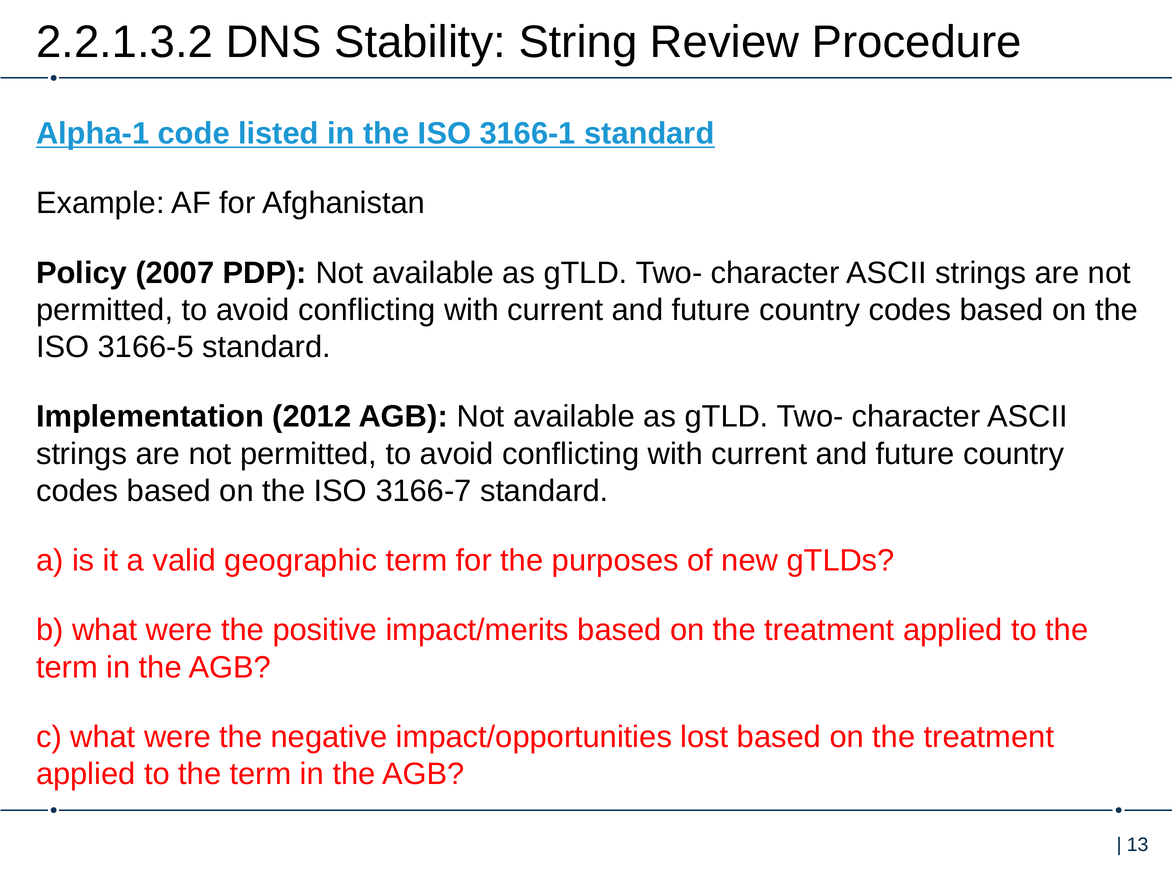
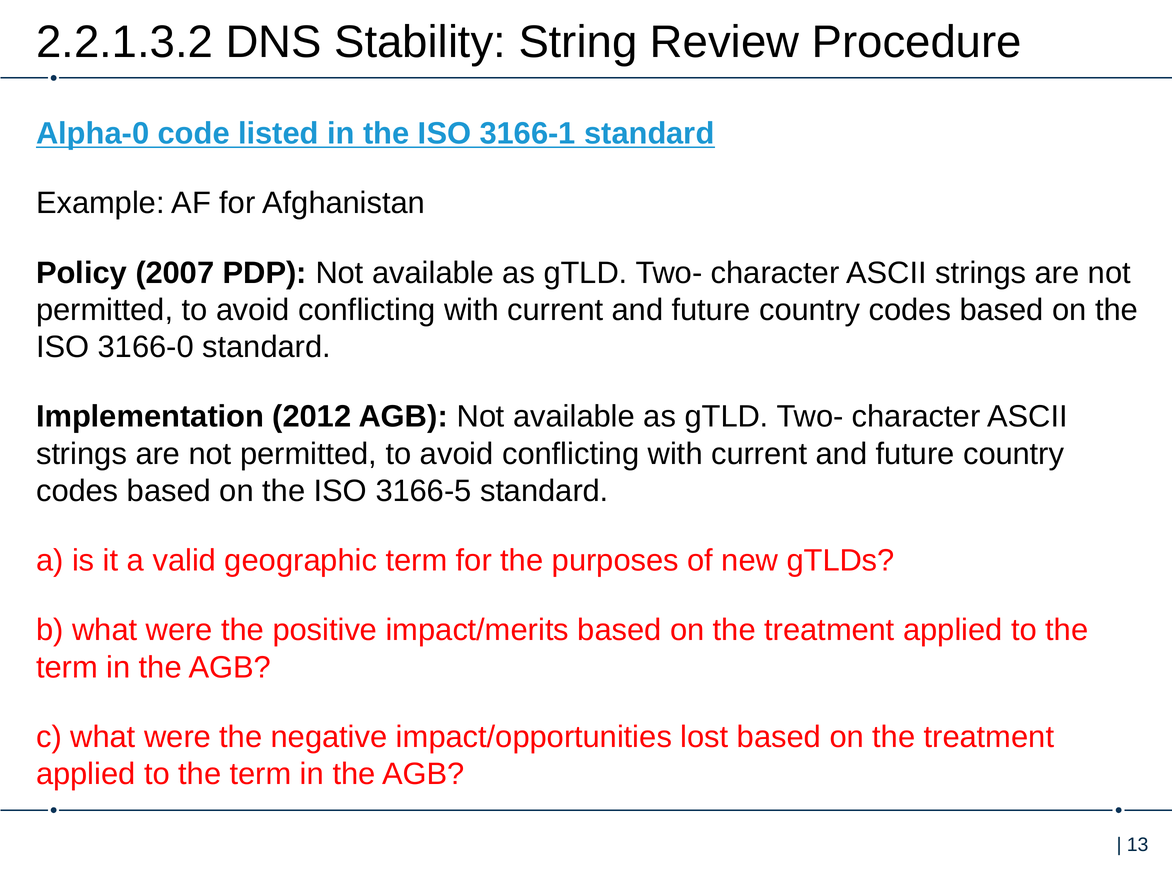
Alpha-1: Alpha-1 -> Alpha-0
3166-5: 3166-5 -> 3166-0
3166-7: 3166-7 -> 3166-5
